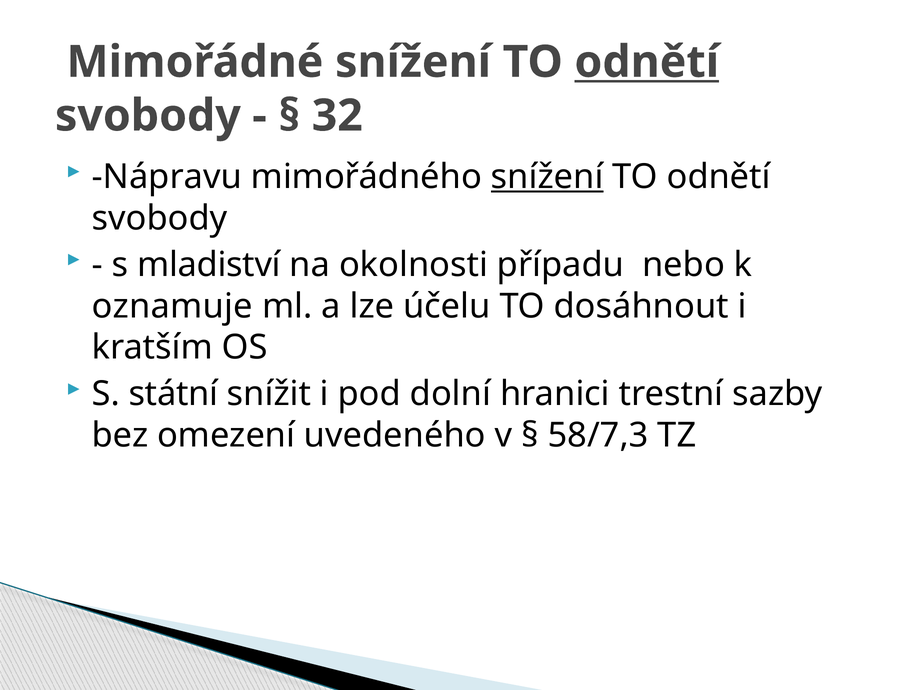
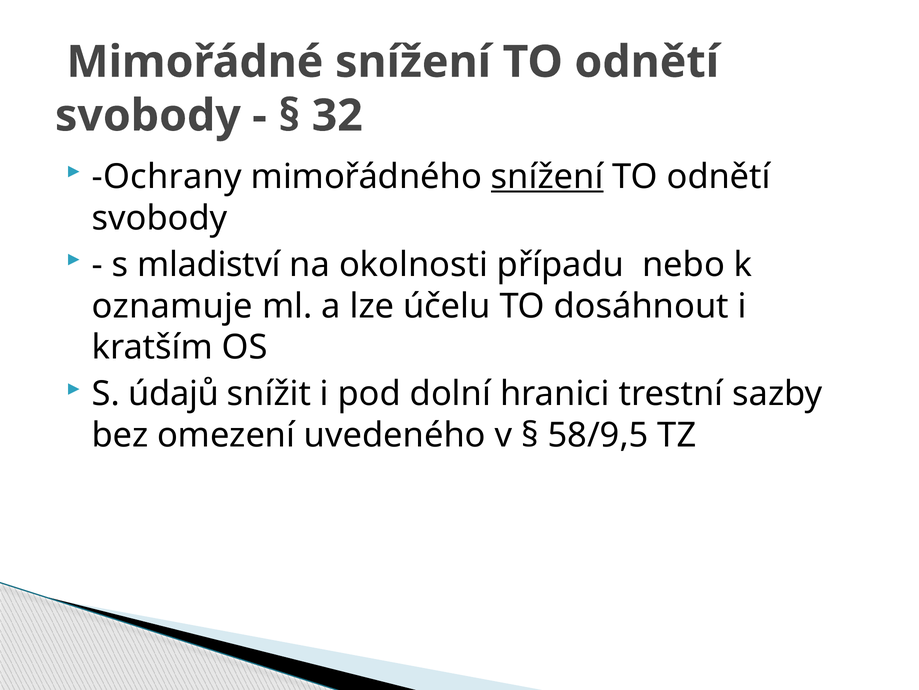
odnětí at (647, 62) underline: present -> none
Nápravu: Nápravu -> Ochrany
státní: státní -> údajů
58/7,3: 58/7,3 -> 58/9,5
